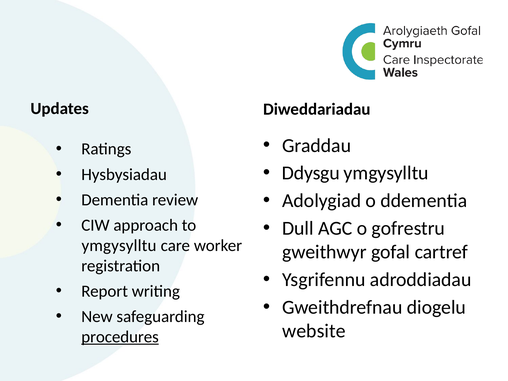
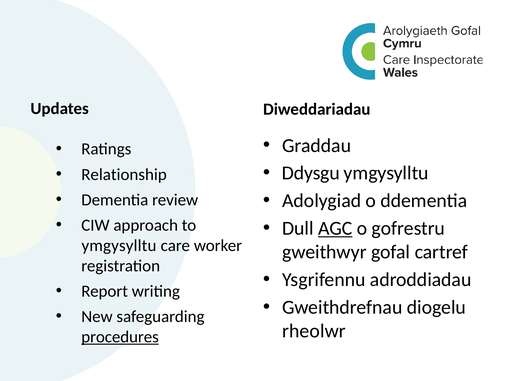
Hysbysiadau: Hysbysiadau -> Relationship
AGC underline: none -> present
website: website -> rheolwr
